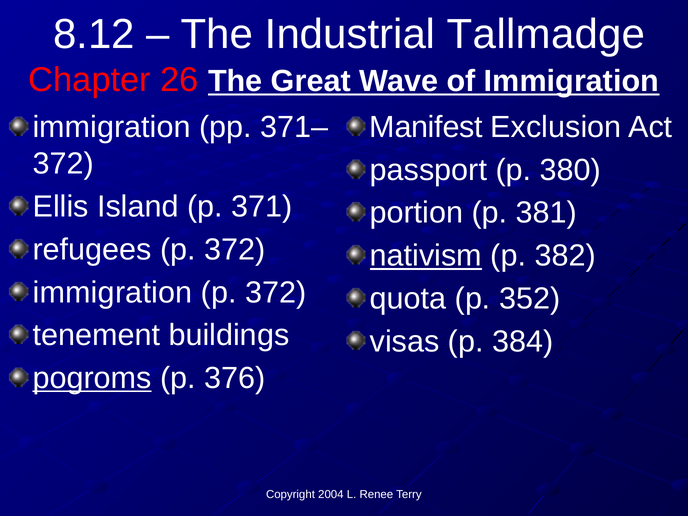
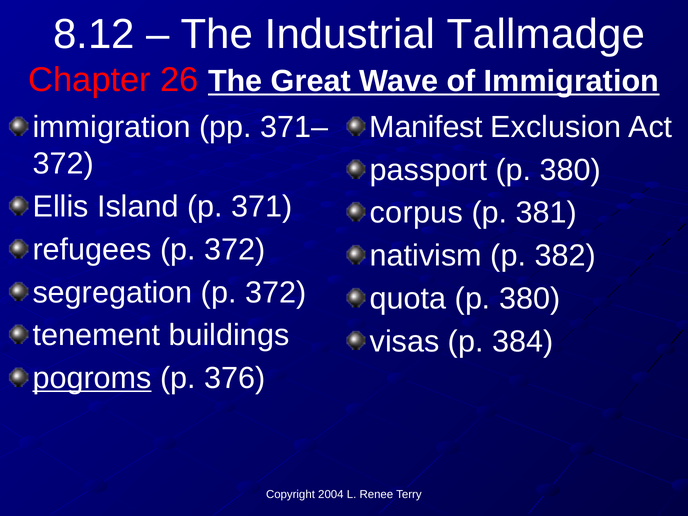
portion: portion -> corpus
nativism underline: present -> none
immigration at (112, 292): immigration -> segregation
quota p 352: 352 -> 380
